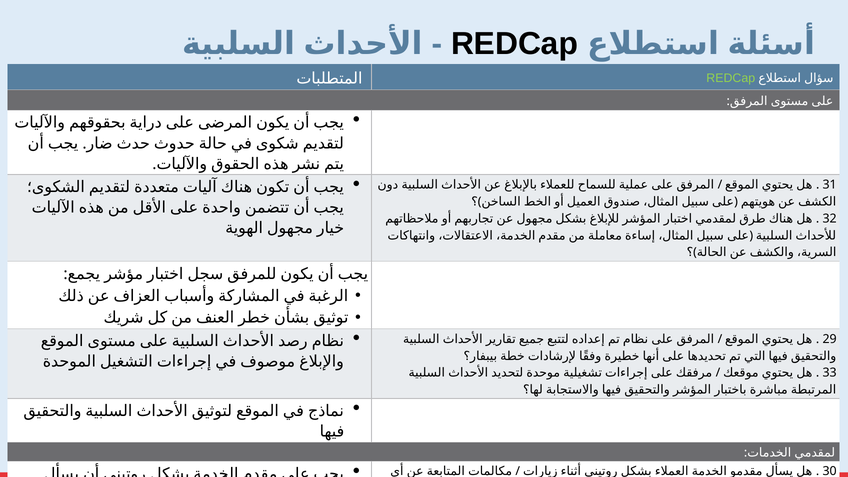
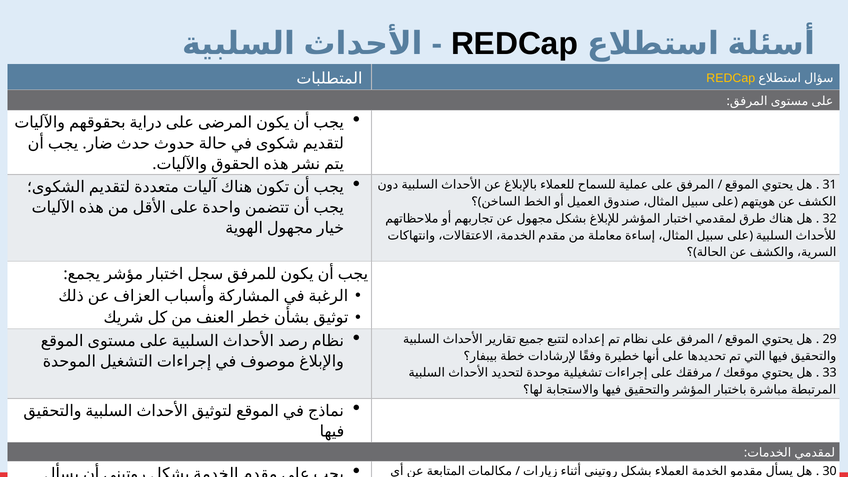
REDCap at (731, 78) colour: light green -> yellow
